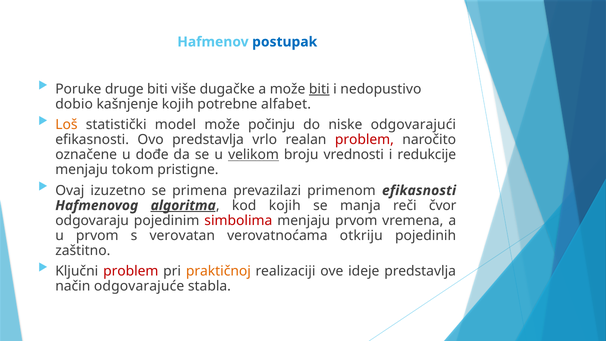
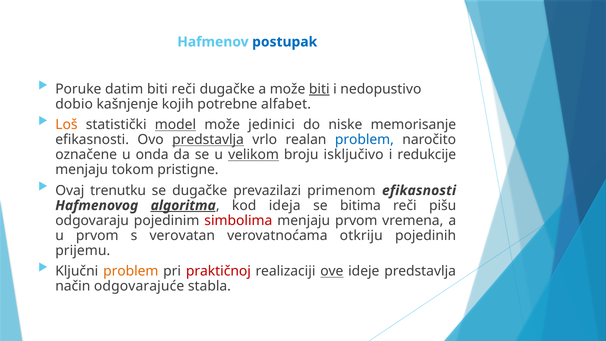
druge: druge -> datim
biti više: više -> reči
model underline: none -> present
počinju: počinju -> jedinici
odgovarajući: odgovarajući -> memorisanje
predstavlja at (208, 140) underline: none -> present
problem at (364, 140) colour: red -> blue
dođe: dođe -> onda
vrednosti: vrednosti -> isključivo
izuzetno: izuzetno -> trenutku
se primena: primena -> dugačke
kod kojih: kojih -> ideja
manja: manja -> bitima
čvor: čvor -> pišu
zaštitno: zaštitno -> prijemu
problem at (131, 271) colour: red -> orange
praktičnoj colour: orange -> red
ove underline: none -> present
